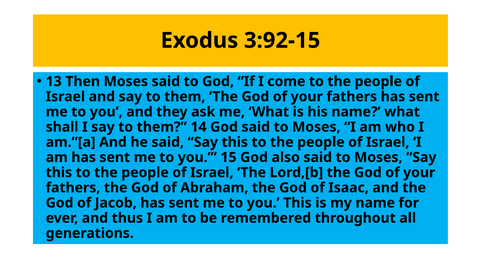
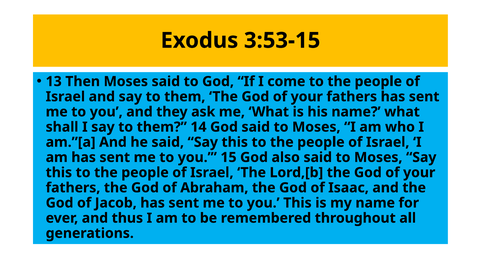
3:92-15: 3:92-15 -> 3:53-15
